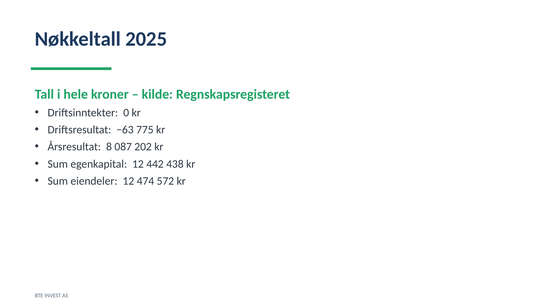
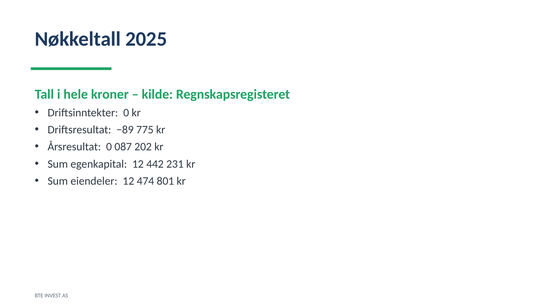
−63: −63 -> −89
Årsresultat 8: 8 -> 0
438: 438 -> 231
572: 572 -> 801
